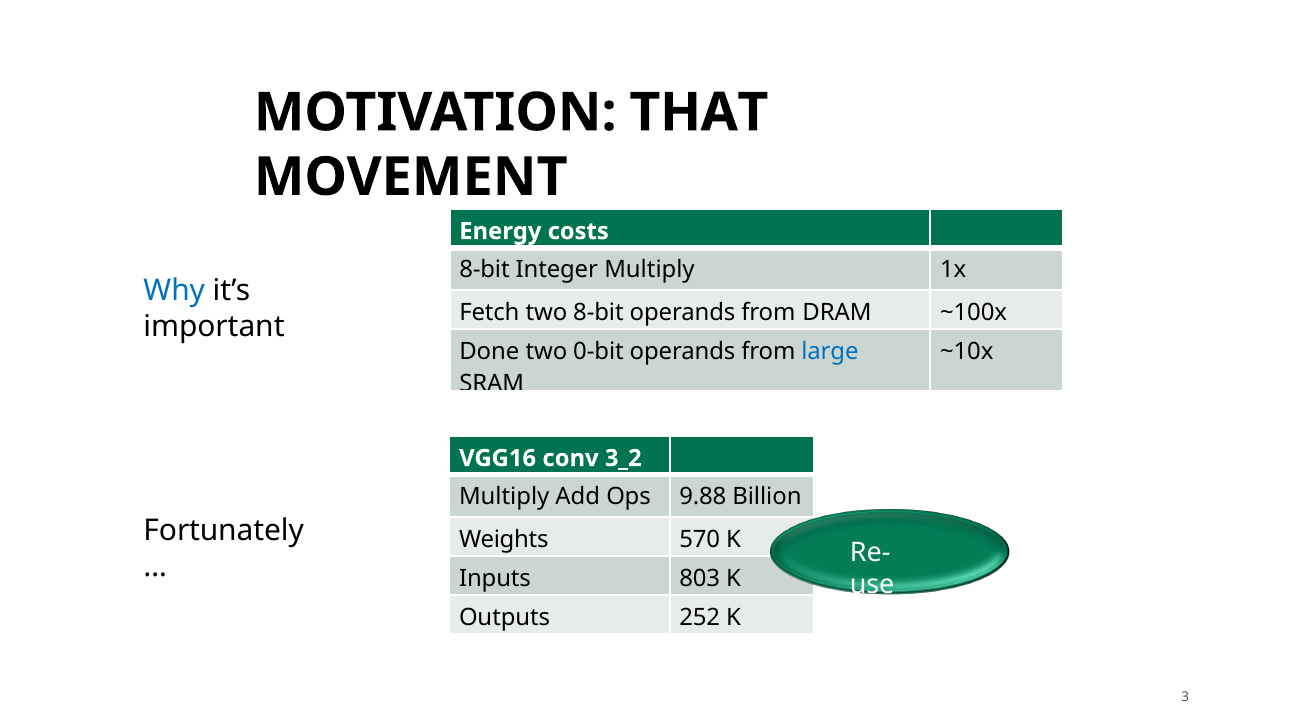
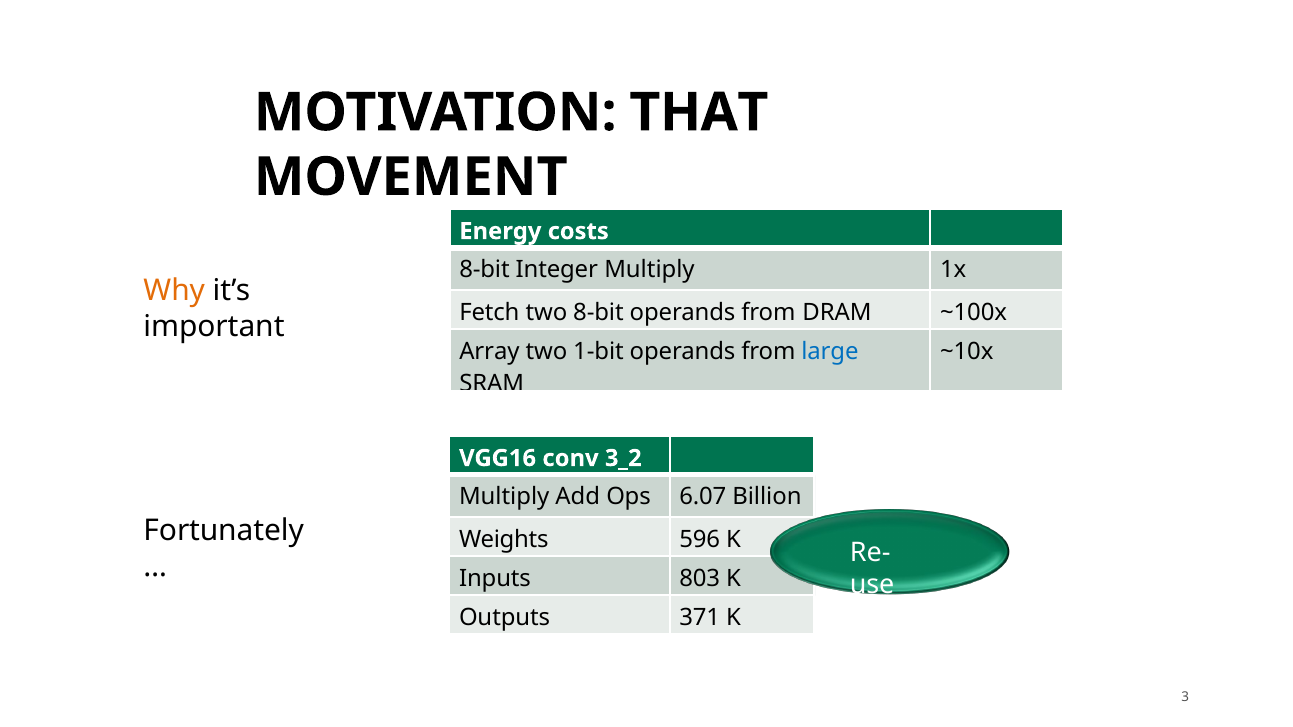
Why colour: blue -> orange
Done: Done -> Array
0-bit: 0-bit -> 1-bit
9.88: 9.88 -> 6.07
570: 570 -> 596
252: 252 -> 371
